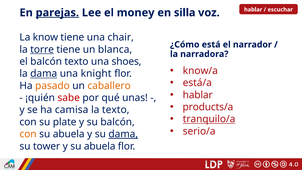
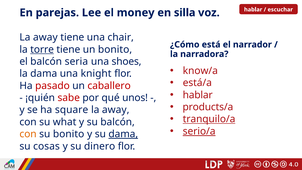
parejas underline: present -> none
know at (45, 37): know -> away
un blanca: blanca -> bonito
balcón texto: texto -> seria
dama at (44, 74) underline: present -> none
pasado colour: orange -> red
caballero colour: orange -> red
unas: unas -> unos
camisa: camisa -> square
texto at (116, 110): texto -> away
plate: plate -> what
serio/a underline: none -> present
abuela at (69, 134): abuela -> bonito
tower: tower -> cosas
y su abuela: abuela -> dinero
